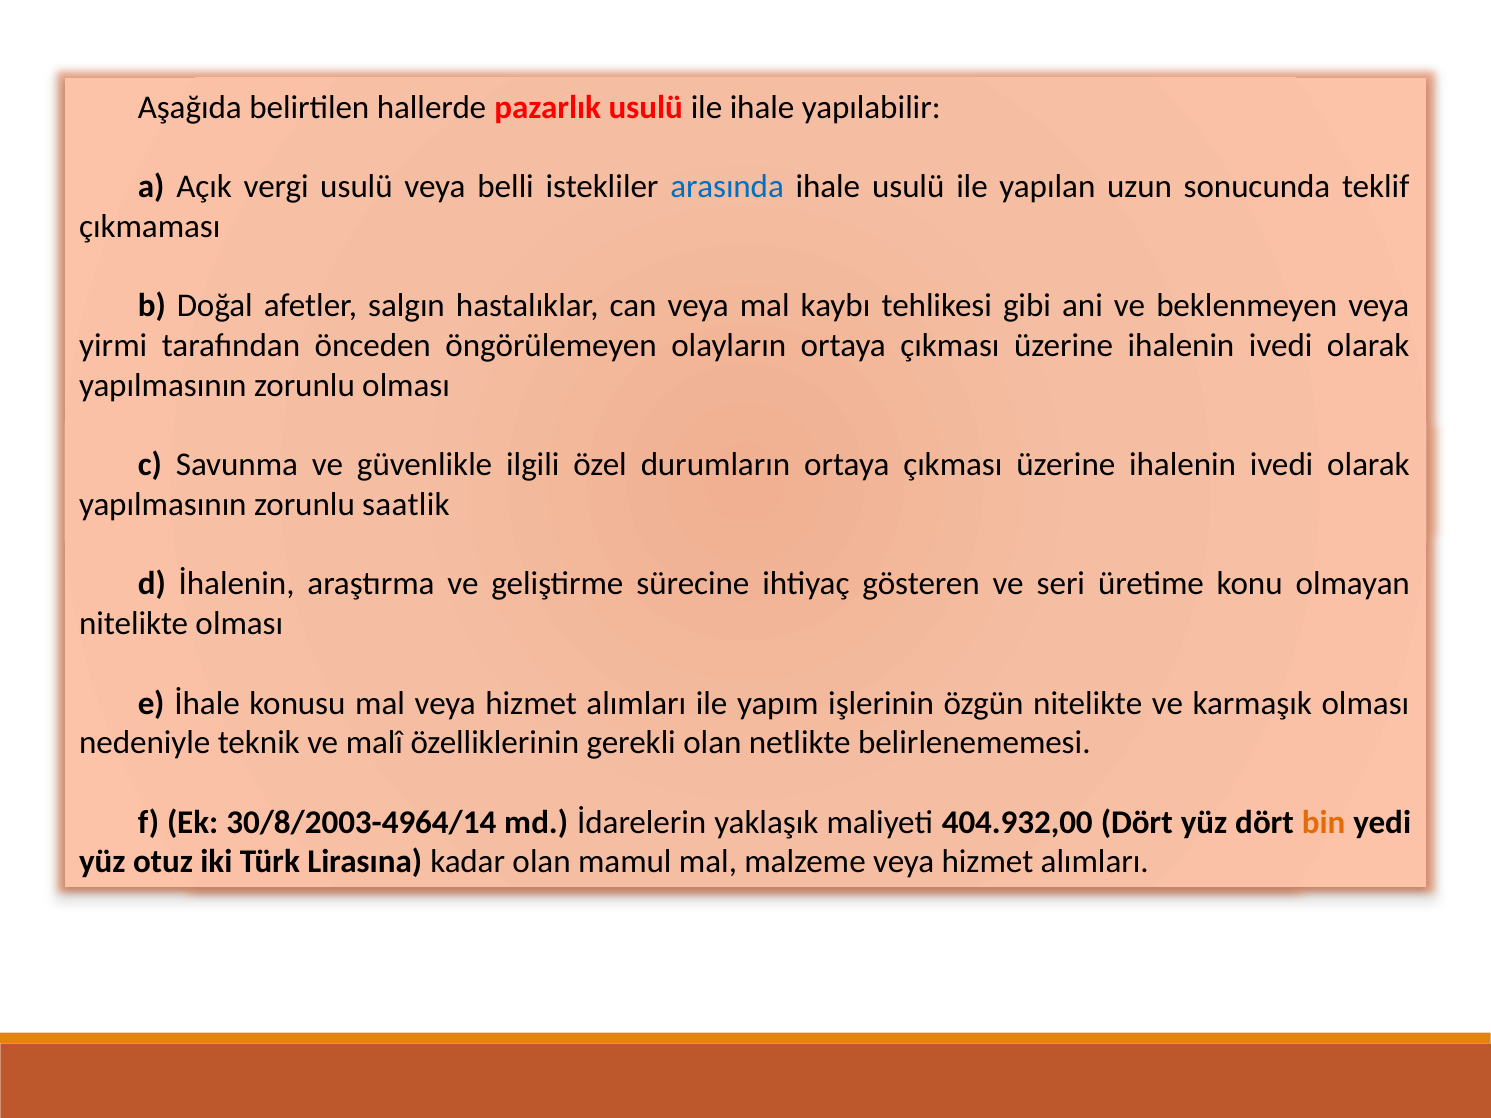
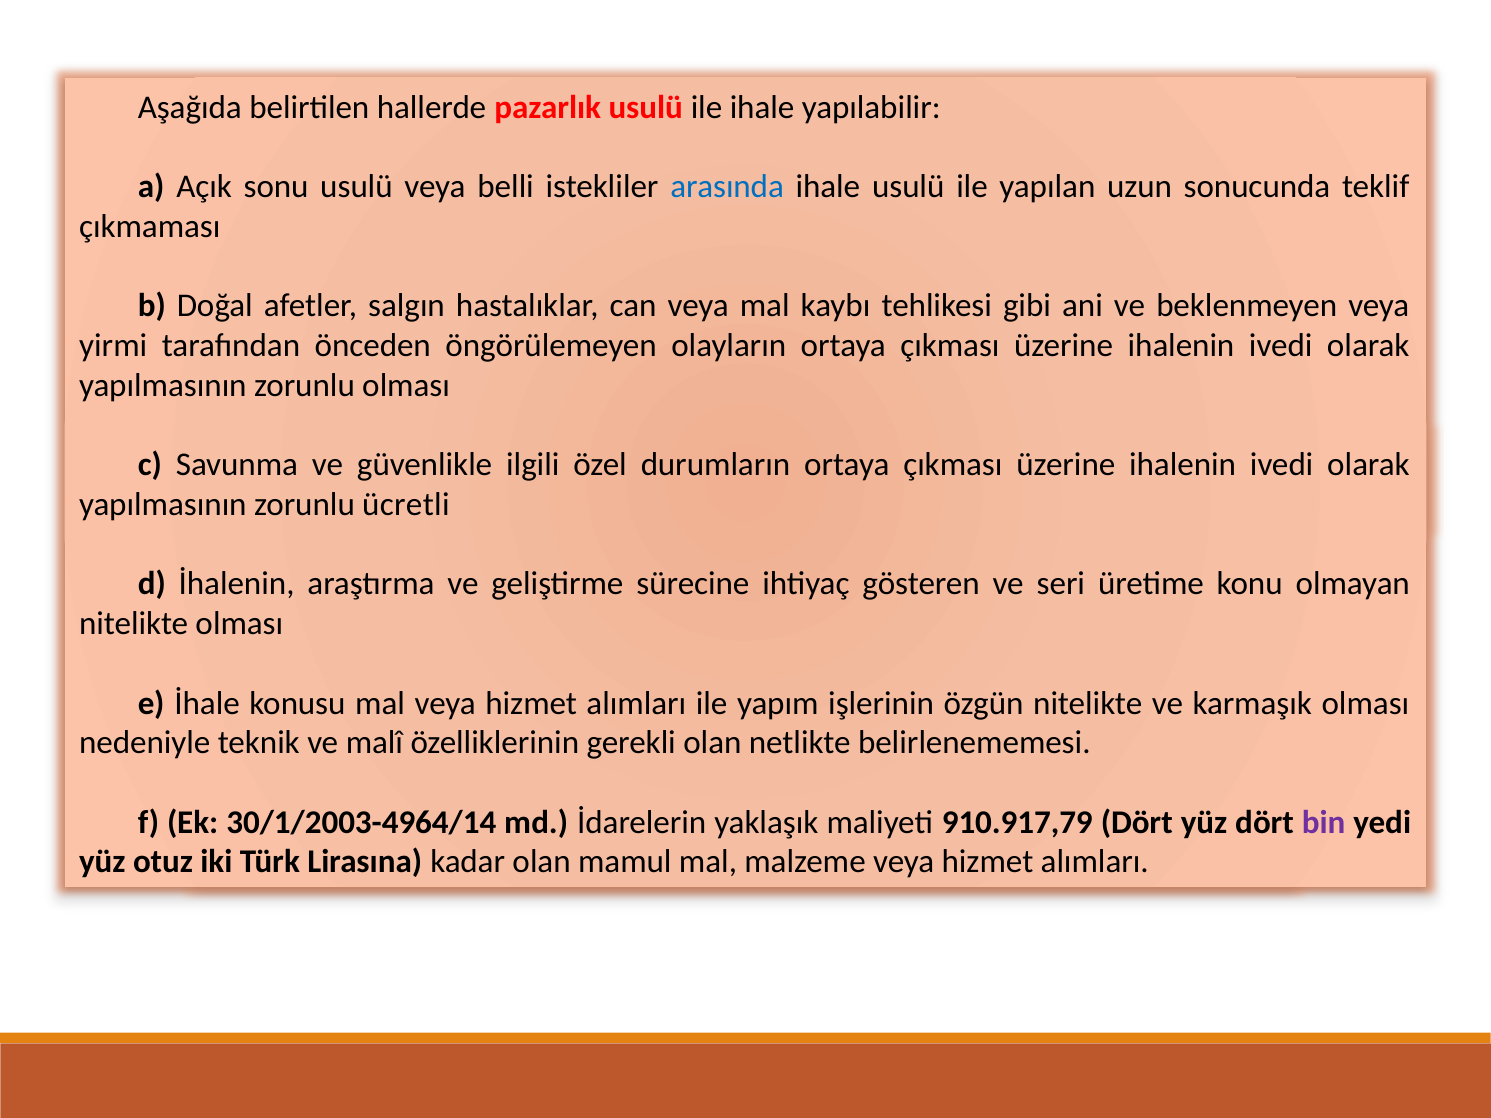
vergi: vergi -> sonu
saatlik: saatlik -> ücretli
30/8/2003-4964/14: 30/8/2003-4964/14 -> 30/1/2003-4964/14
404.932,00: 404.932,00 -> 910.917,79
bin colour: orange -> purple
